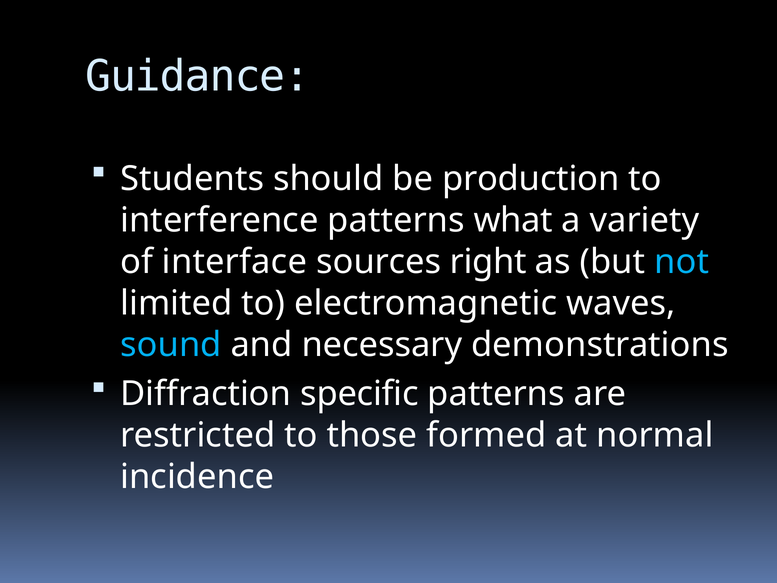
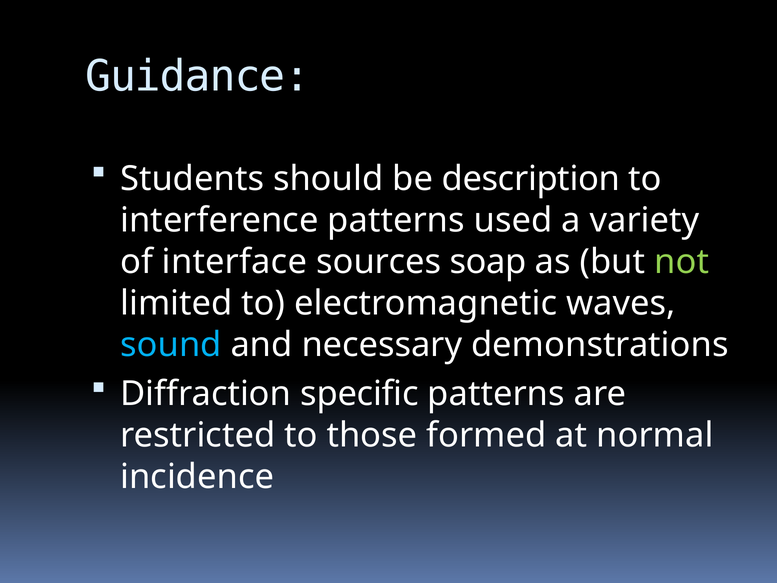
production: production -> description
what: what -> used
right: right -> soap
not colour: light blue -> light green
